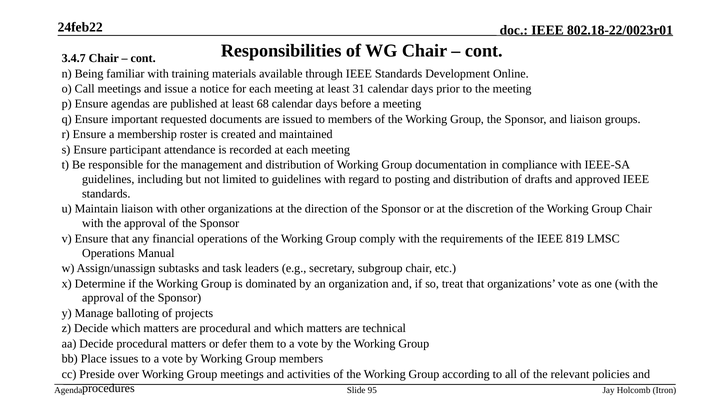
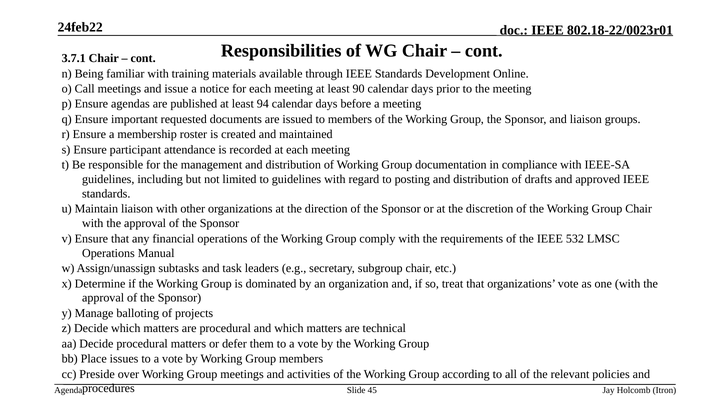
3.4.7: 3.4.7 -> 3.7.1
31: 31 -> 90
68: 68 -> 94
819: 819 -> 532
95: 95 -> 45
